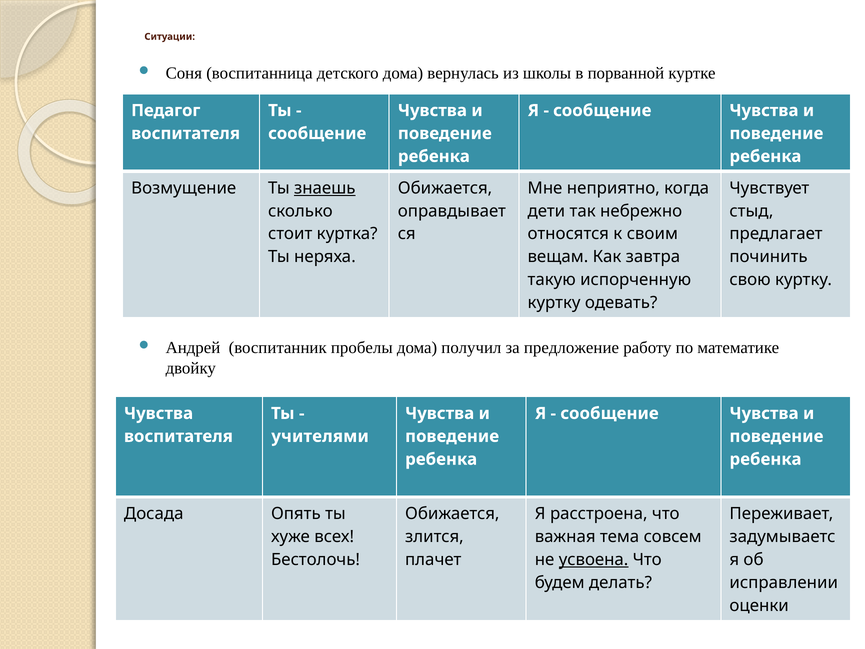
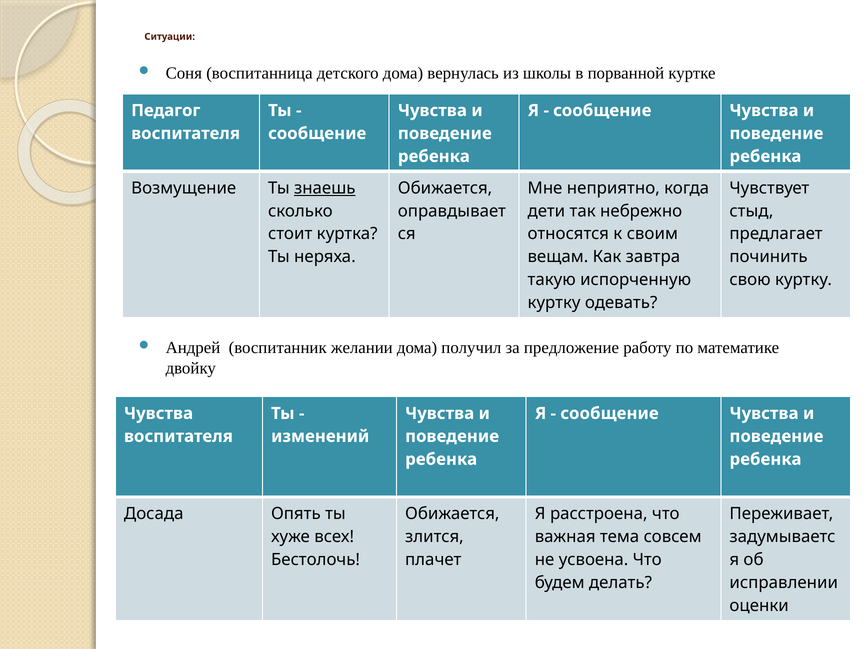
пробелы: пробелы -> желании
учителями: учителями -> изменений
усвоена underline: present -> none
